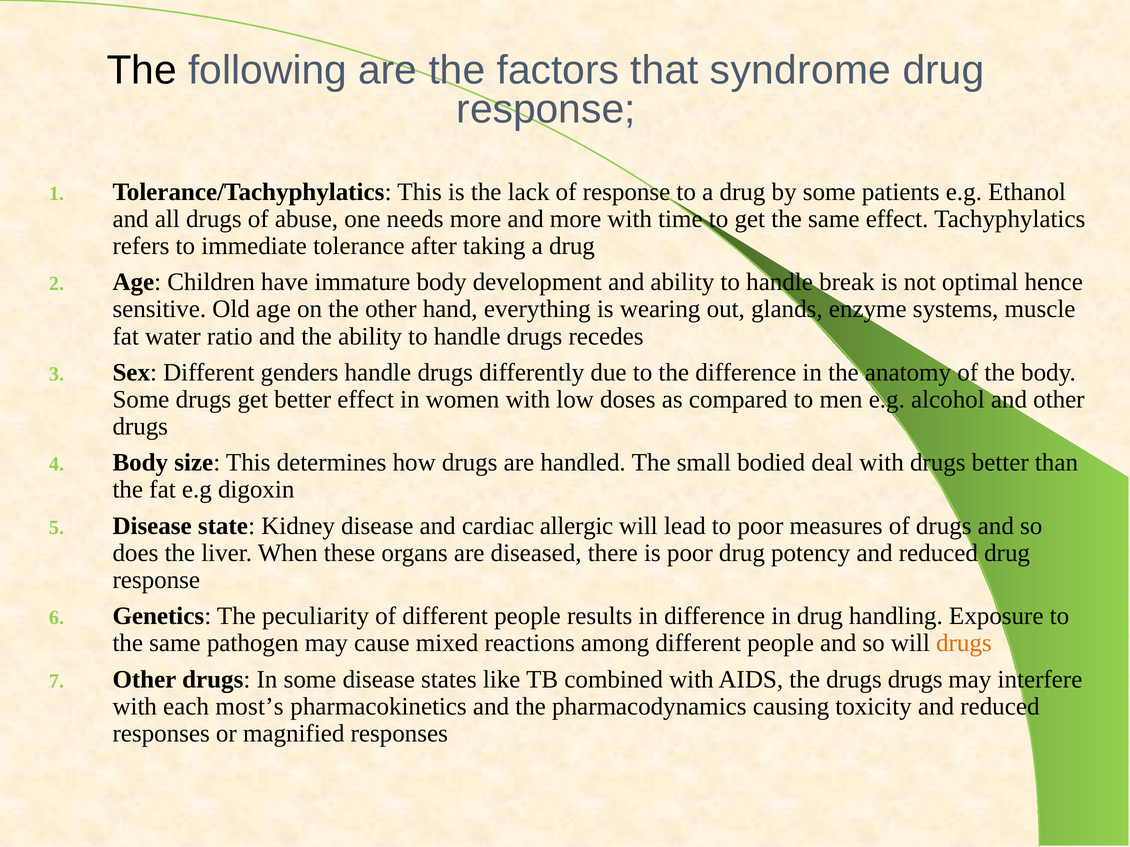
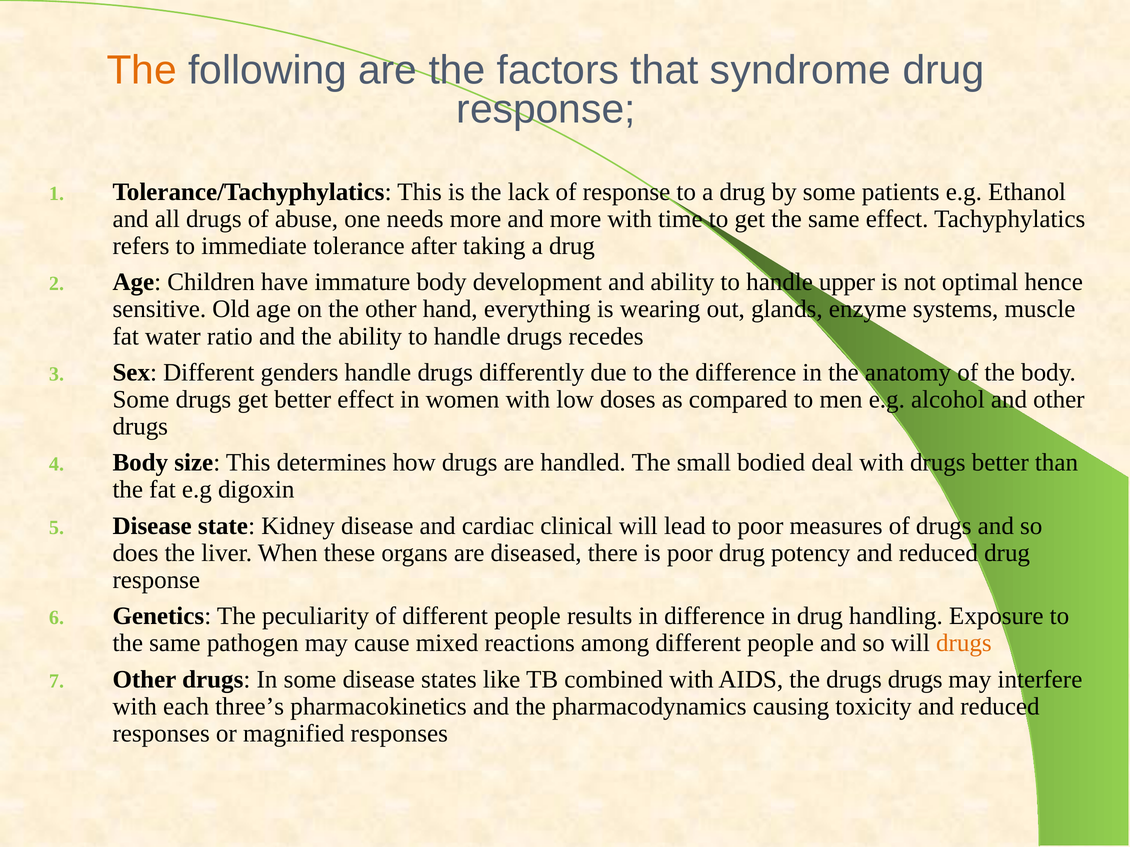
The at (142, 70) colour: black -> orange
break: break -> upper
allergic: allergic -> clinical
most’s: most’s -> three’s
